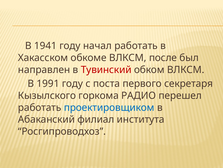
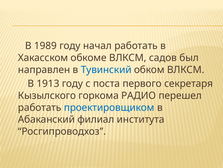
1941: 1941 -> 1989
после: после -> садов
Тувинский colour: red -> blue
1991: 1991 -> 1913
